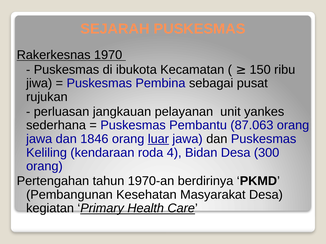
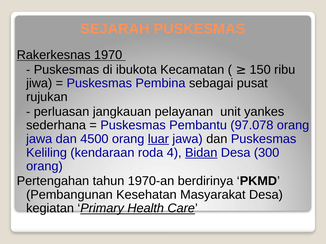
87.063: 87.063 -> 97.078
1846: 1846 -> 4500
Bidan underline: none -> present
